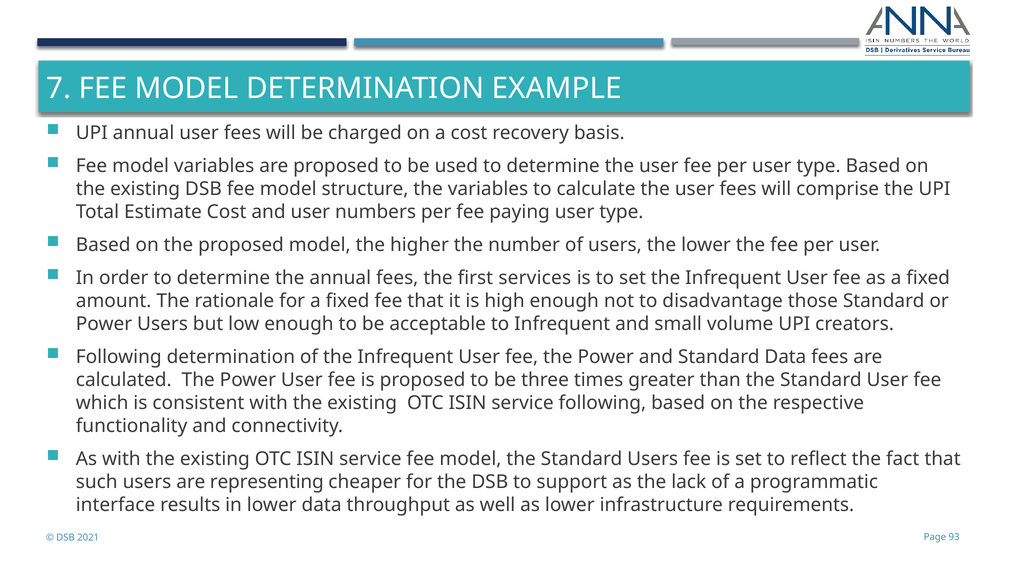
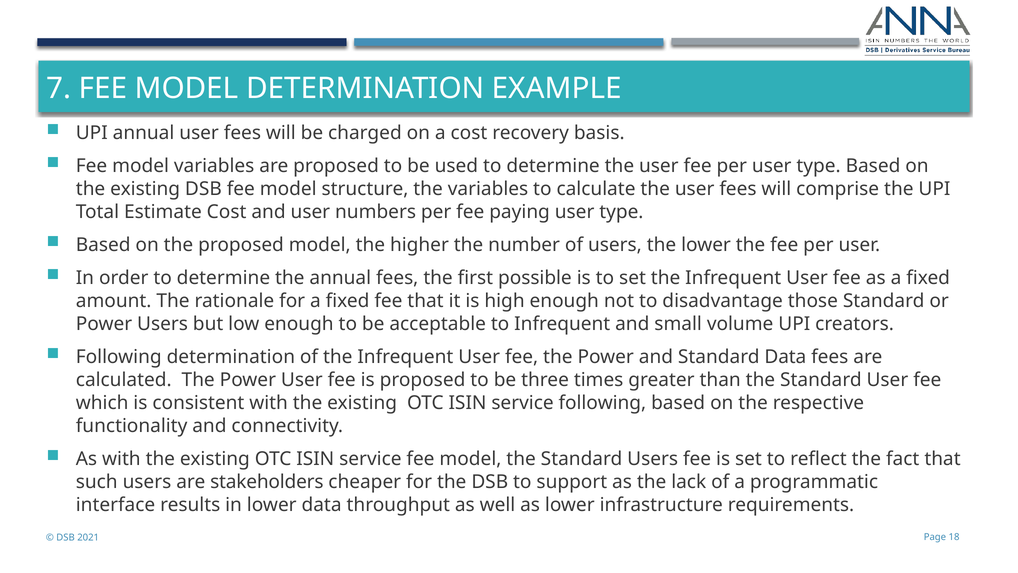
services: services -> possible
representing: representing -> stakeholders
93: 93 -> 18
